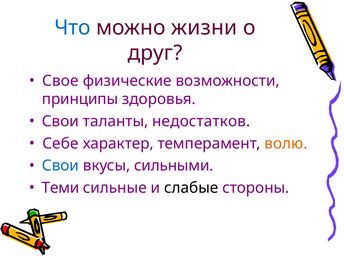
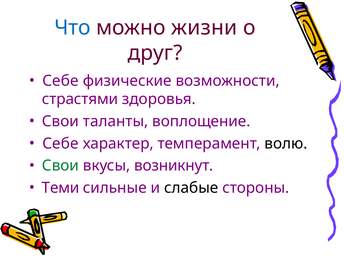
Свое at (60, 81): Свое -> Себе
принципы: принципы -> страстями
недостатков: недостатков -> воплощение
волю colour: orange -> black
Свои at (60, 166) colour: blue -> green
сильными: сильными -> возникнут
